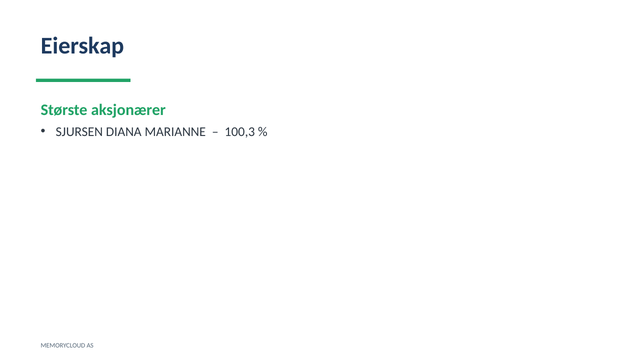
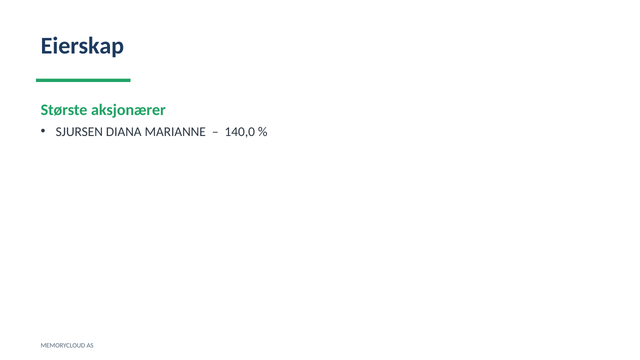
100,3: 100,3 -> 140,0
